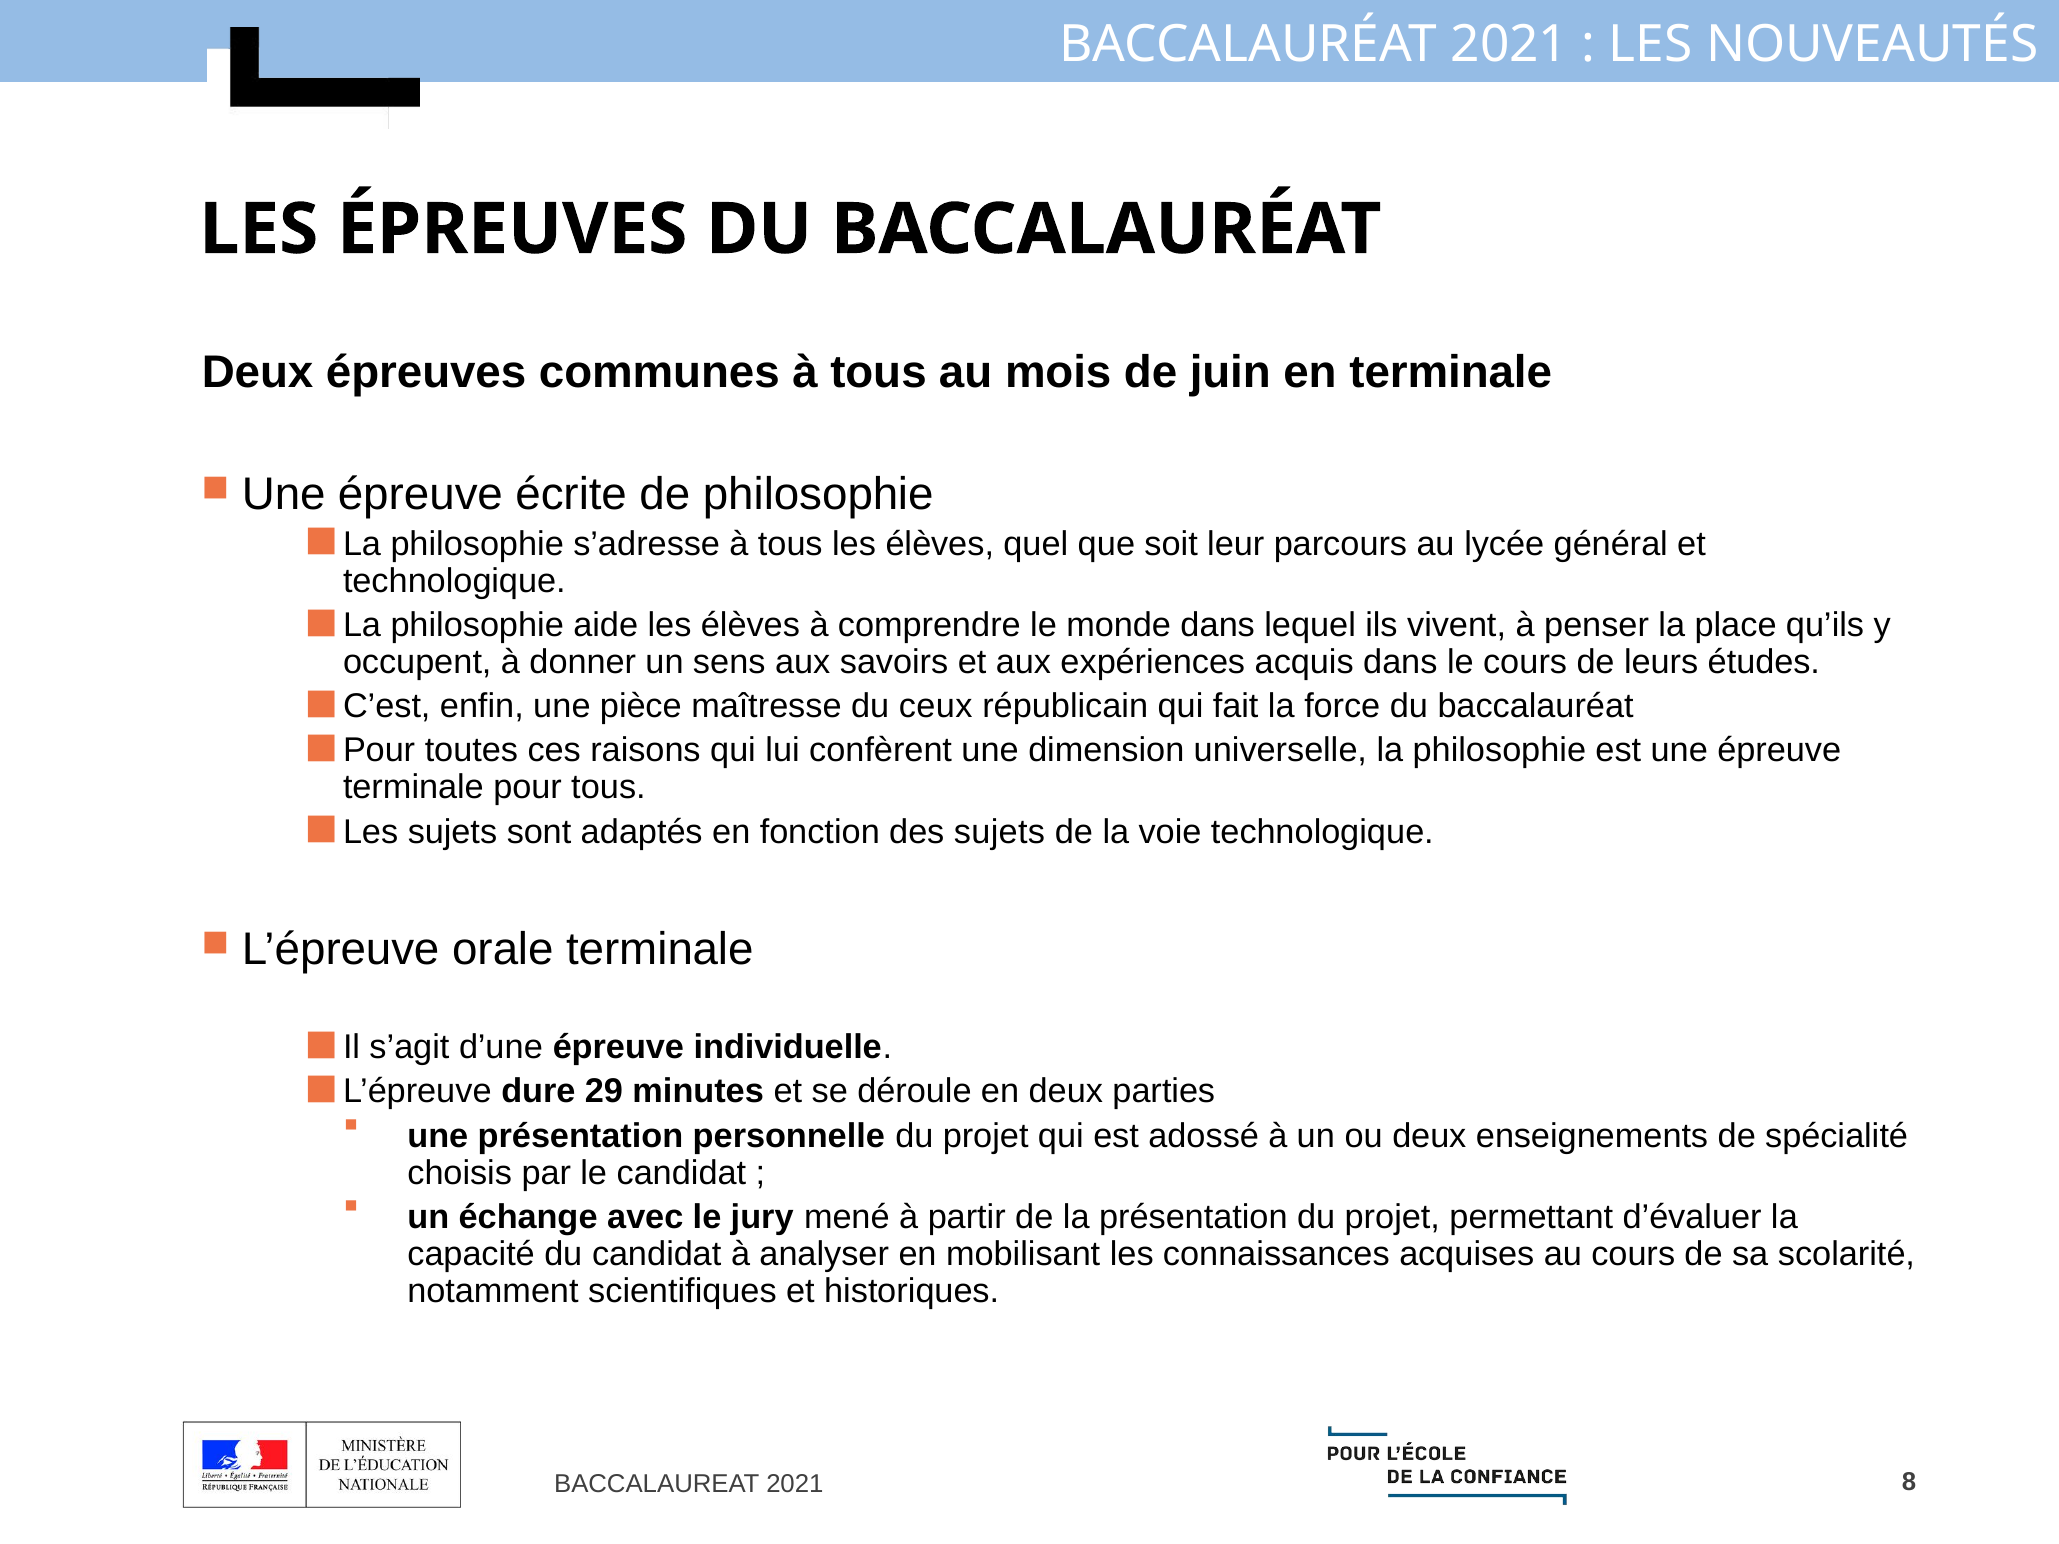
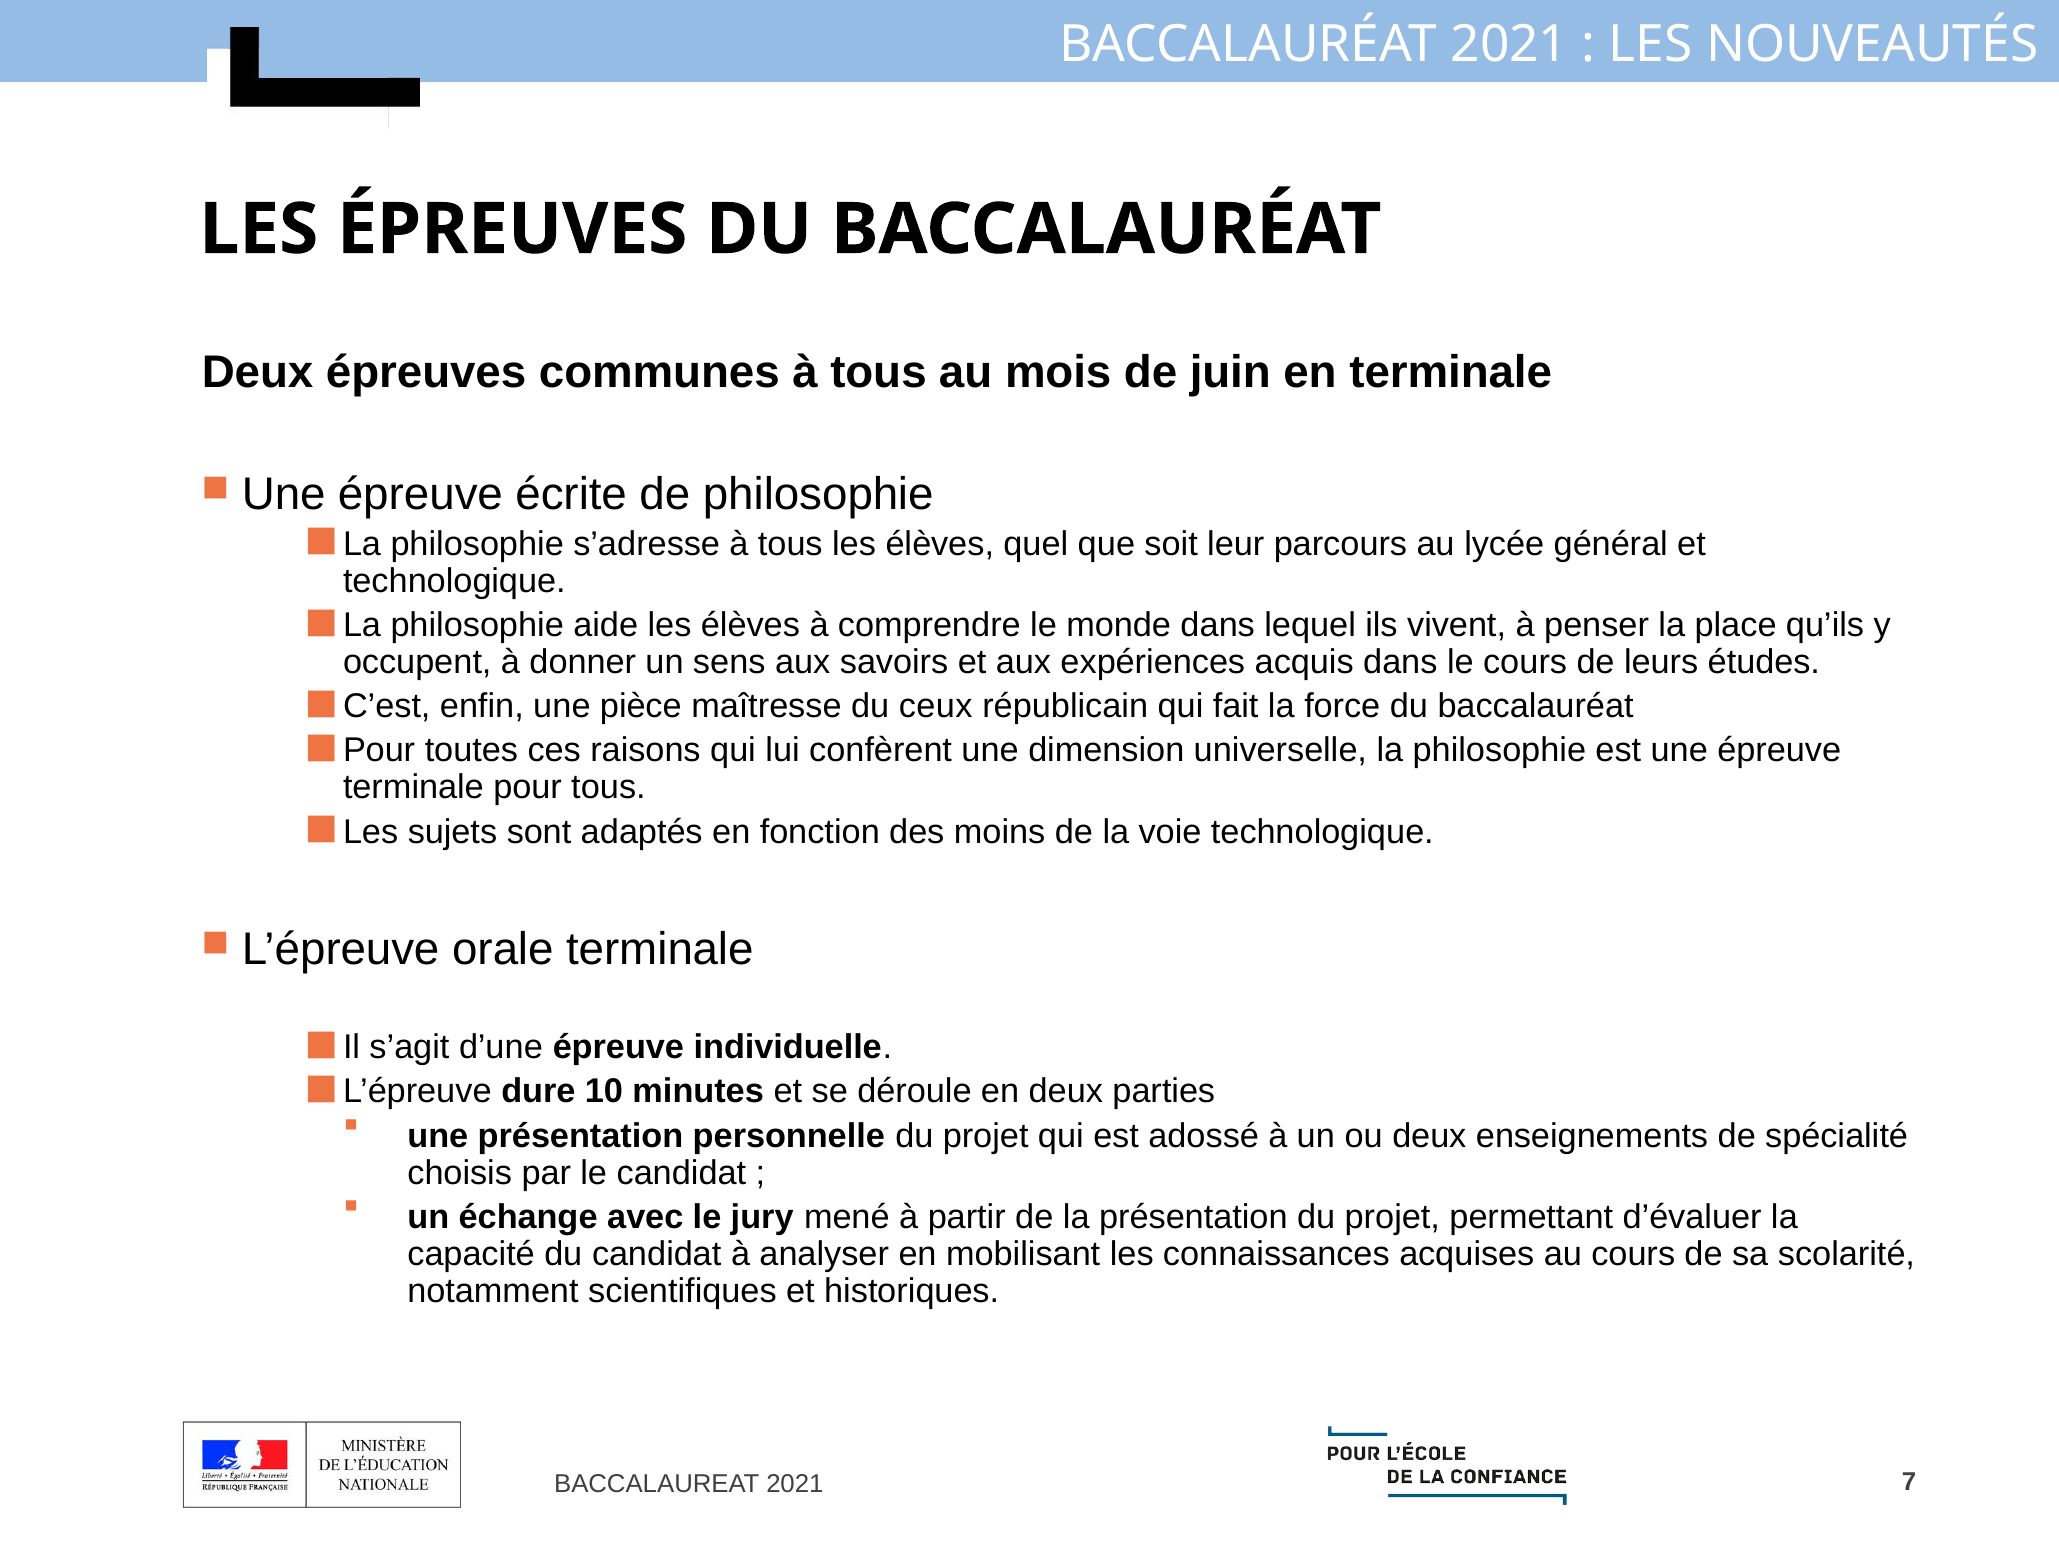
des sujets: sujets -> moins
29: 29 -> 10
8: 8 -> 7
